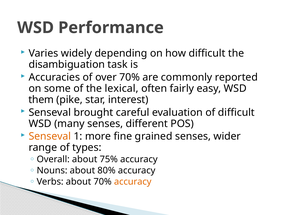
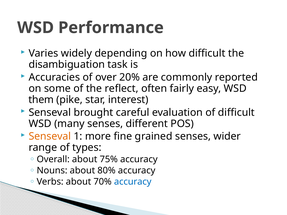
over 70%: 70% -> 20%
lexical: lexical -> reflect
accuracy at (133, 182) colour: orange -> blue
